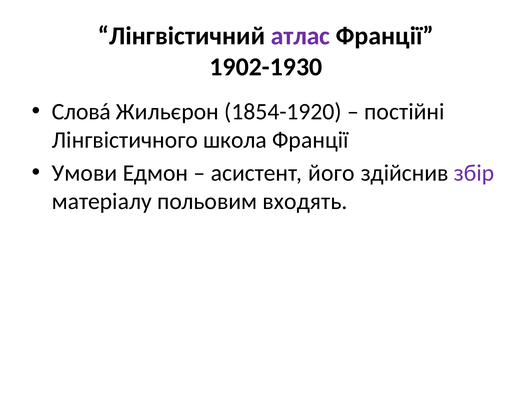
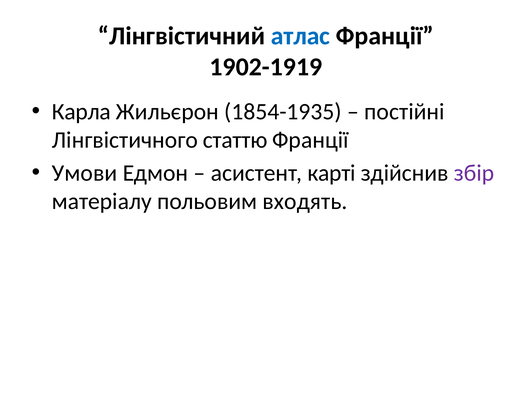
атлас colour: purple -> blue
1902-1930: 1902-1930 -> 1902-1919
Словá: Словá -> Карла
1854-1920: 1854-1920 -> 1854-1935
школа: школа -> статтю
його: його -> карті
